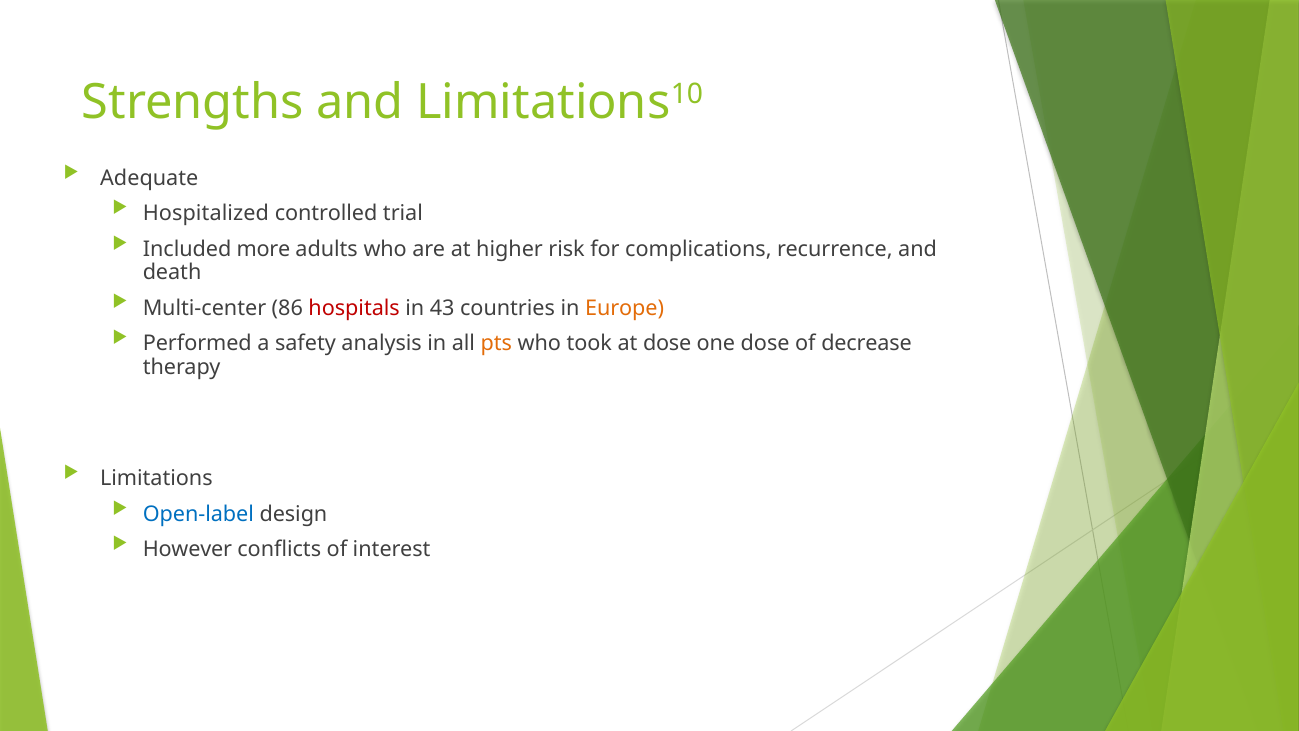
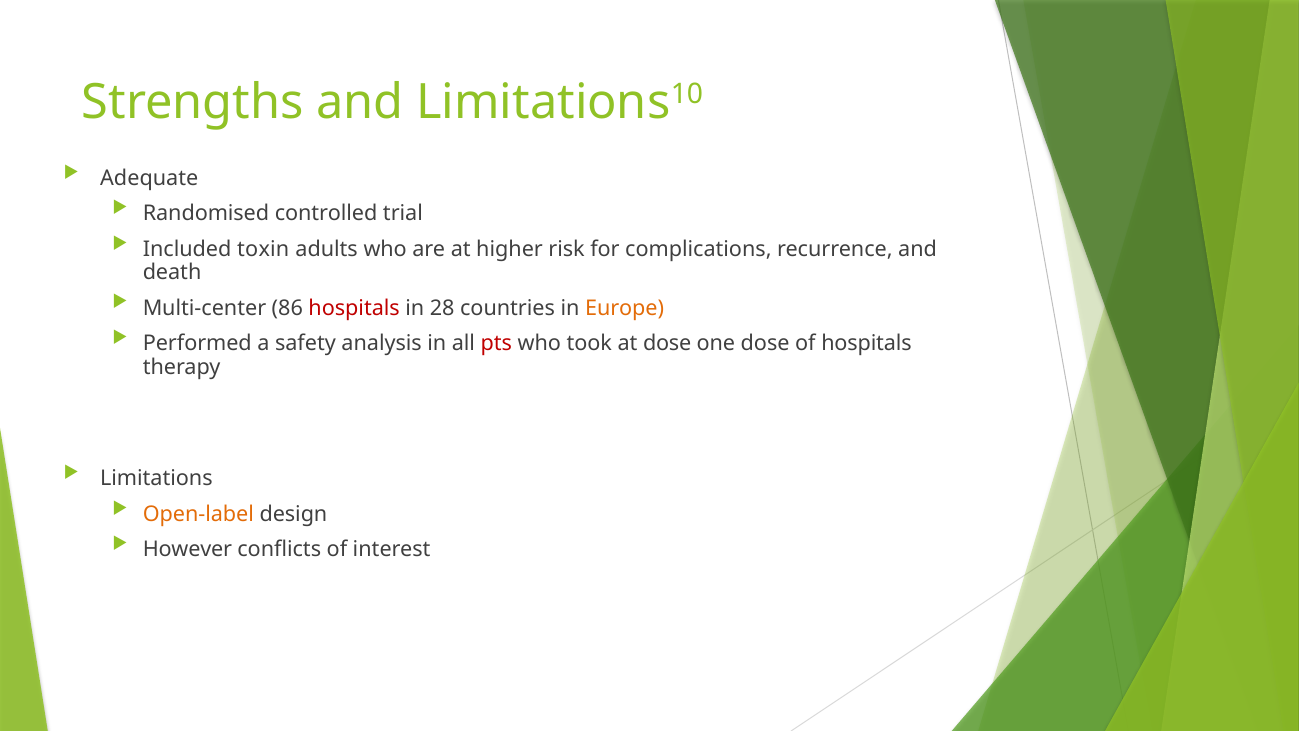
Hospitalized: Hospitalized -> Randomised
more: more -> toxin
43: 43 -> 28
pts colour: orange -> red
of decrease: decrease -> hospitals
Open-label colour: blue -> orange
